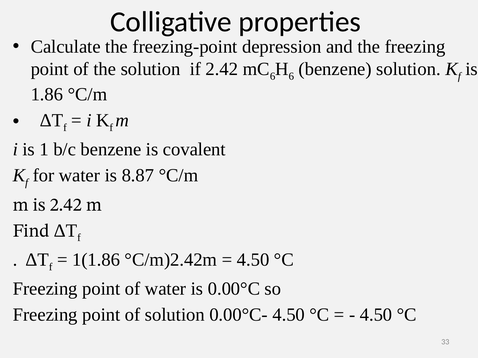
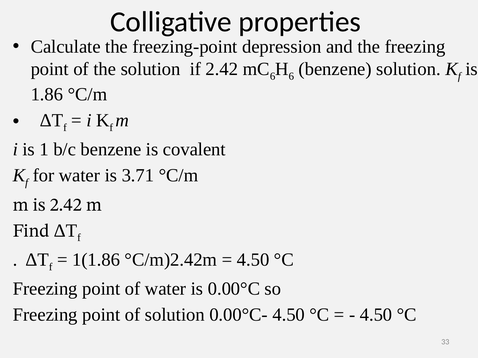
8.87: 8.87 -> 3.71
